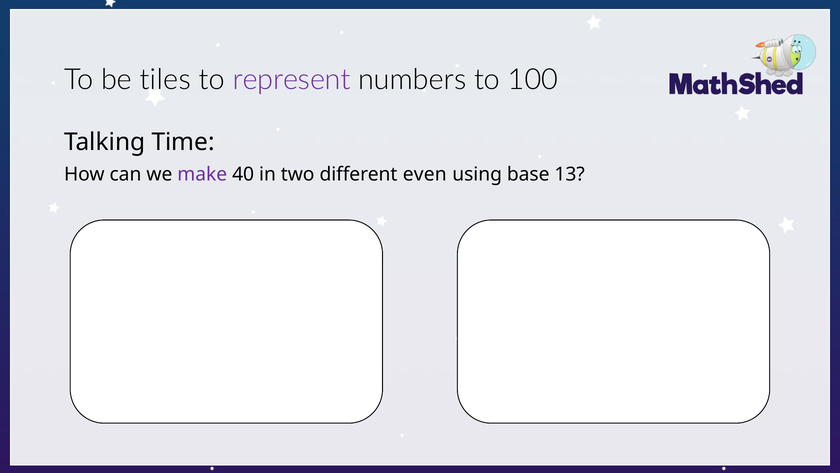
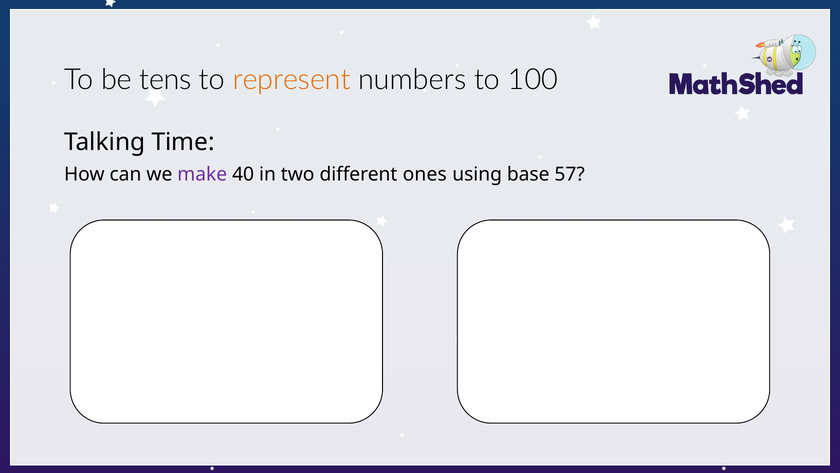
tiles: tiles -> tens
represent colour: purple -> orange
even: even -> ones
13: 13 -> 57
